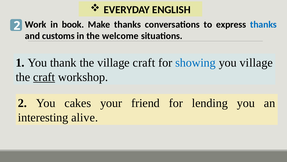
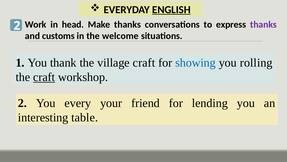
ENGLISH underline: none -> present
book: book -> head
thanks at (263, 24) colour: blue -> purple
you village: village -> rolling
cakes: cakes -> every
alive: alive -> table
